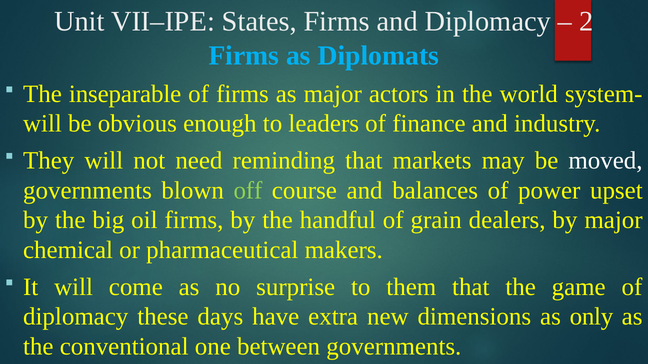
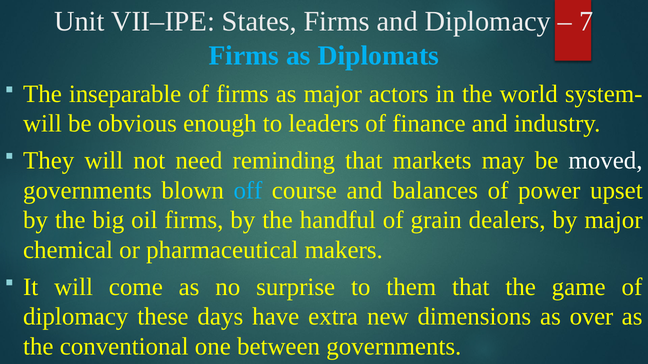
2: 2 -> 7
off colour: light green -> light blue
only: only -> over
